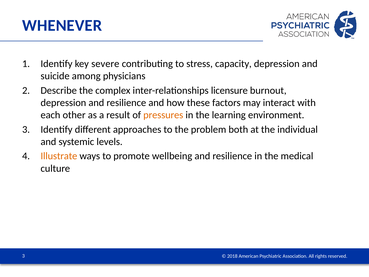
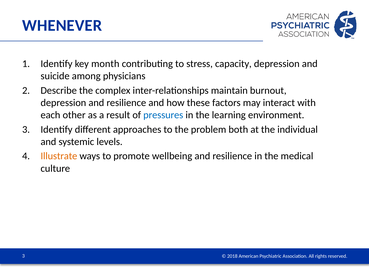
severe: severe -> month
licensure: licensure -> maintain
pressures colour: orange -> blue
